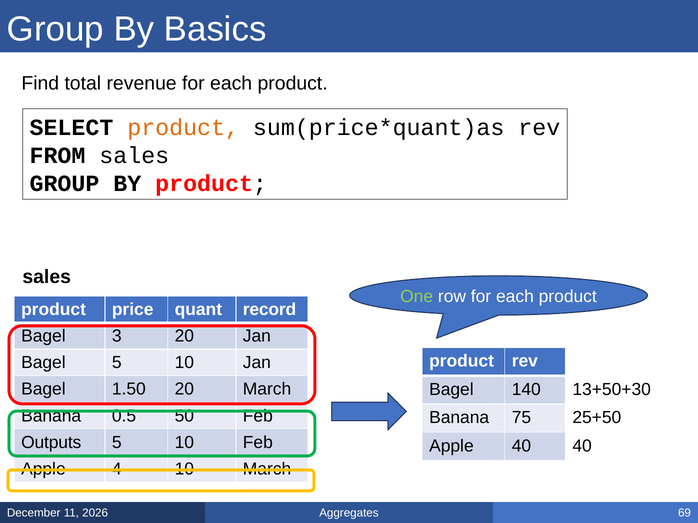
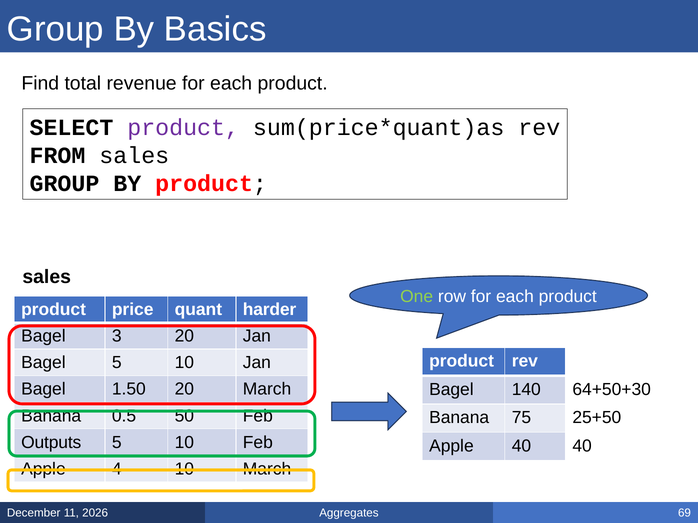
product at (183, 128) colour: orange -> purple
record: record -> harder
13+50+30: 13+50+30 -> 64+50+30
